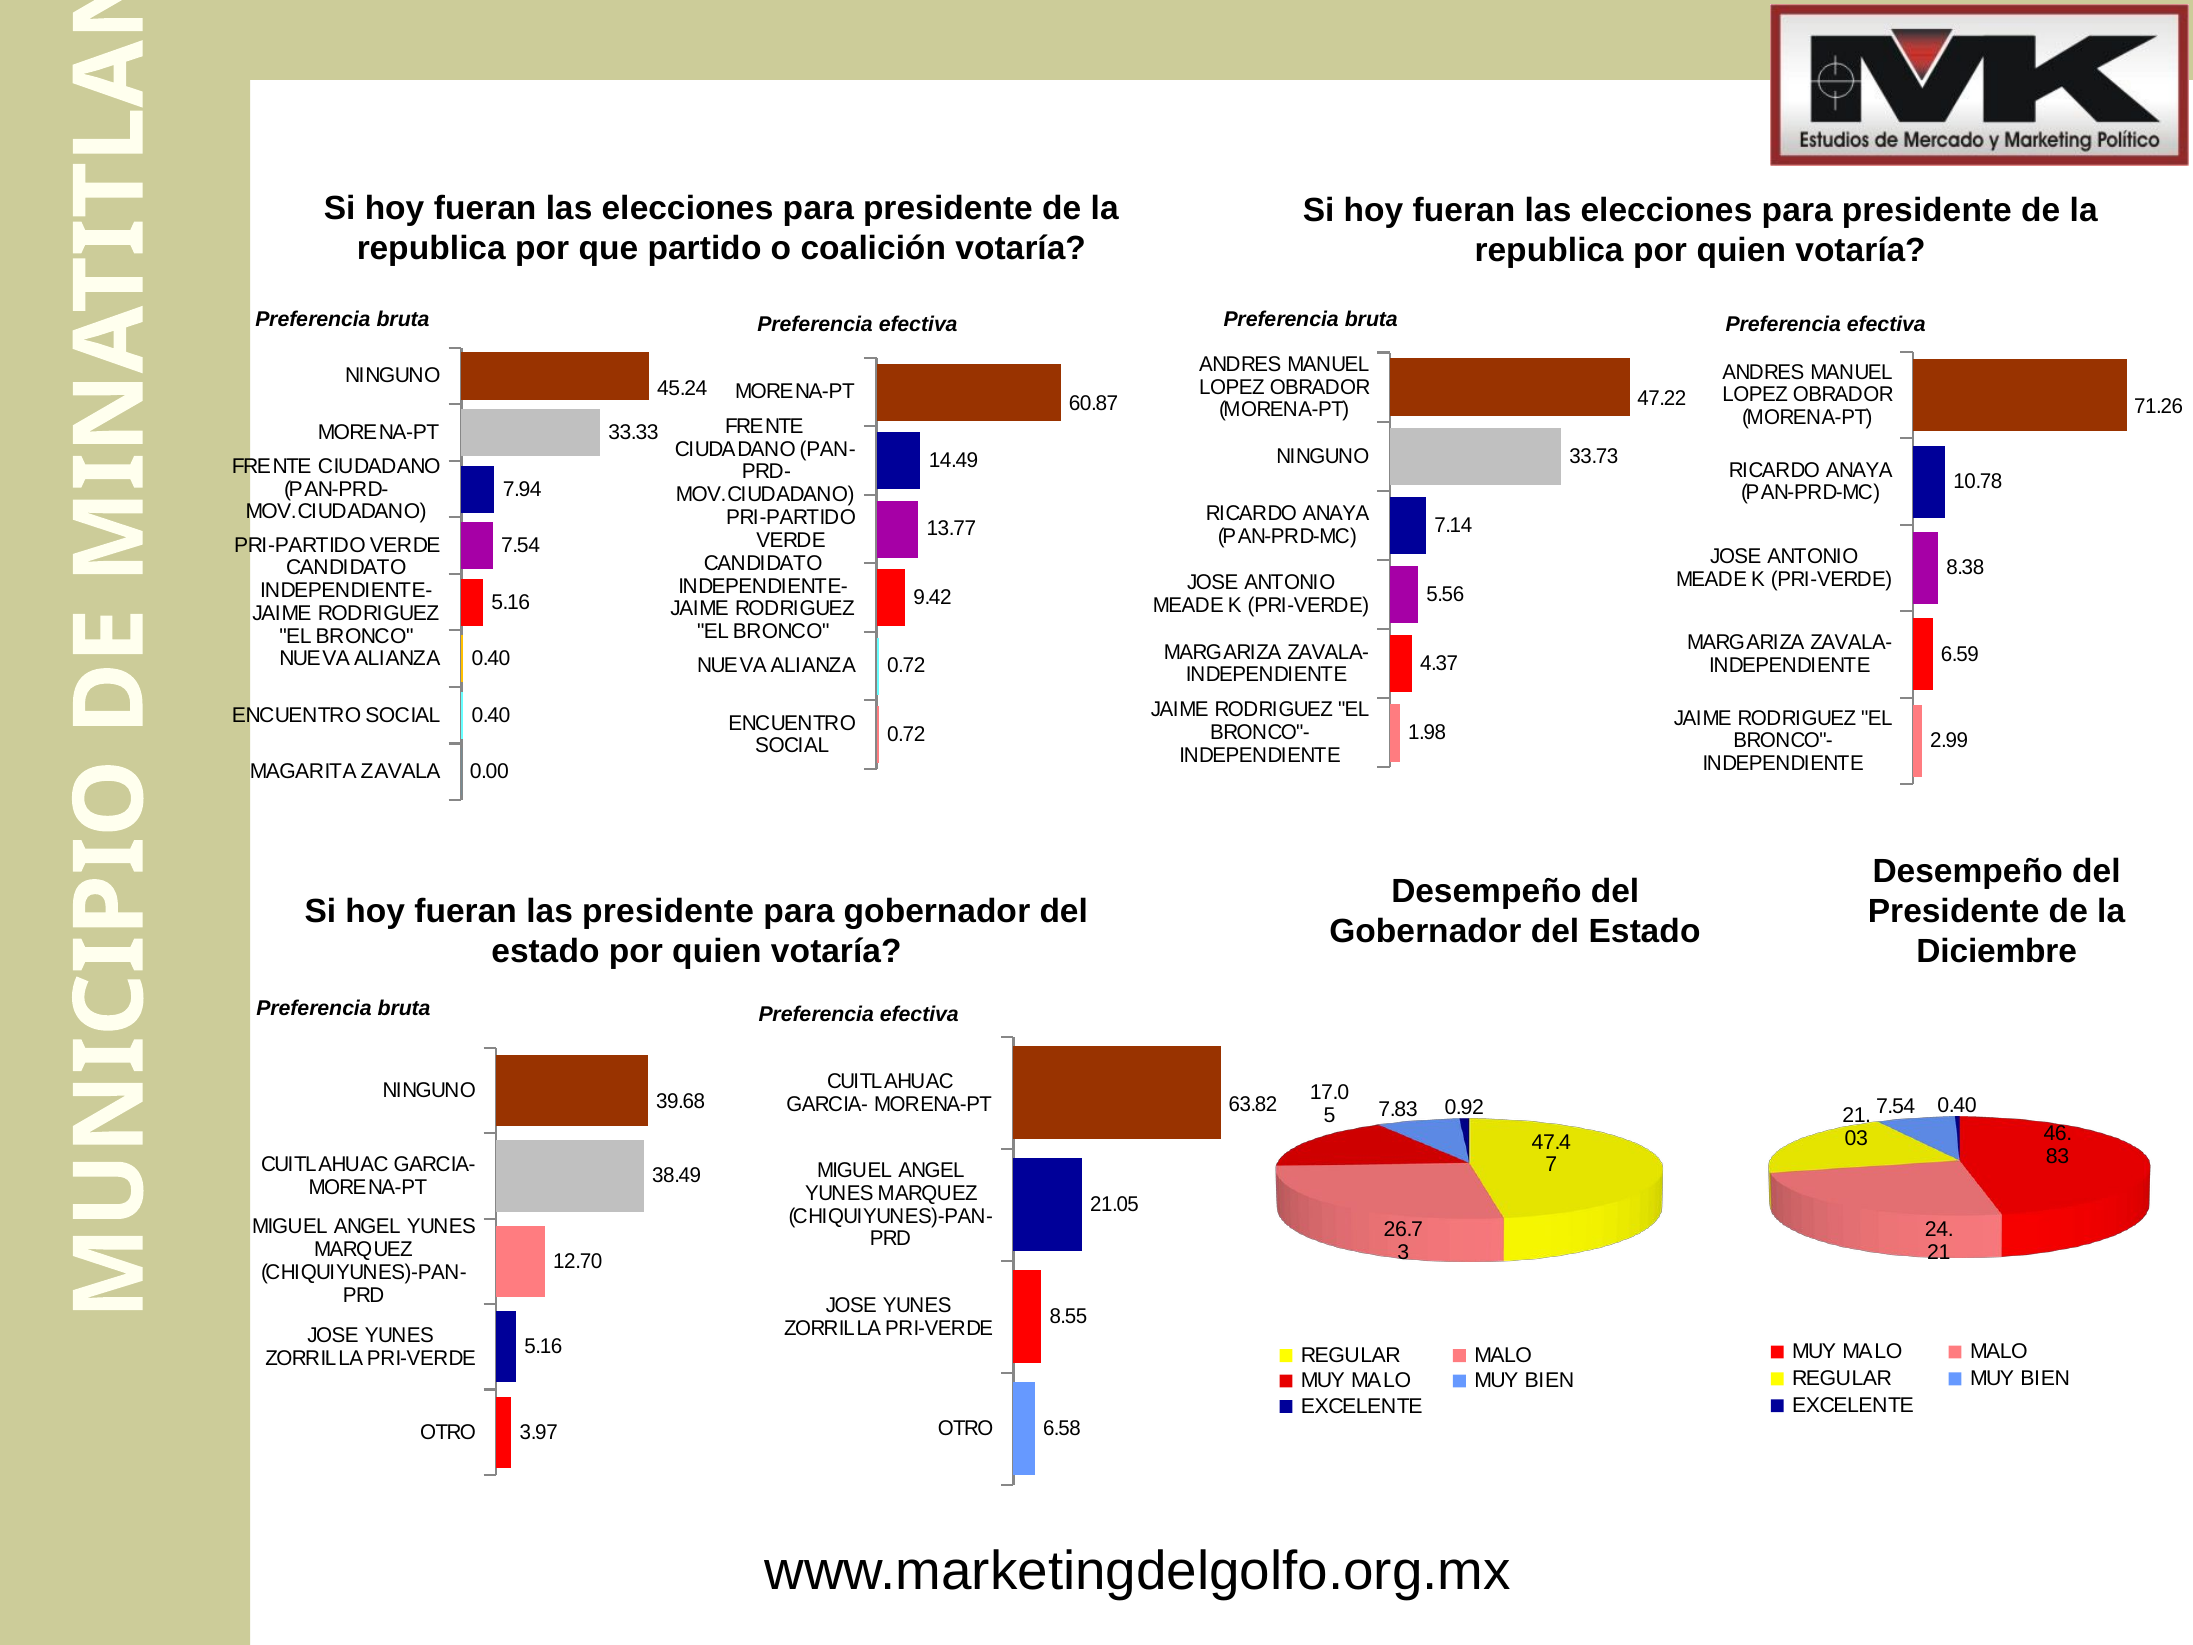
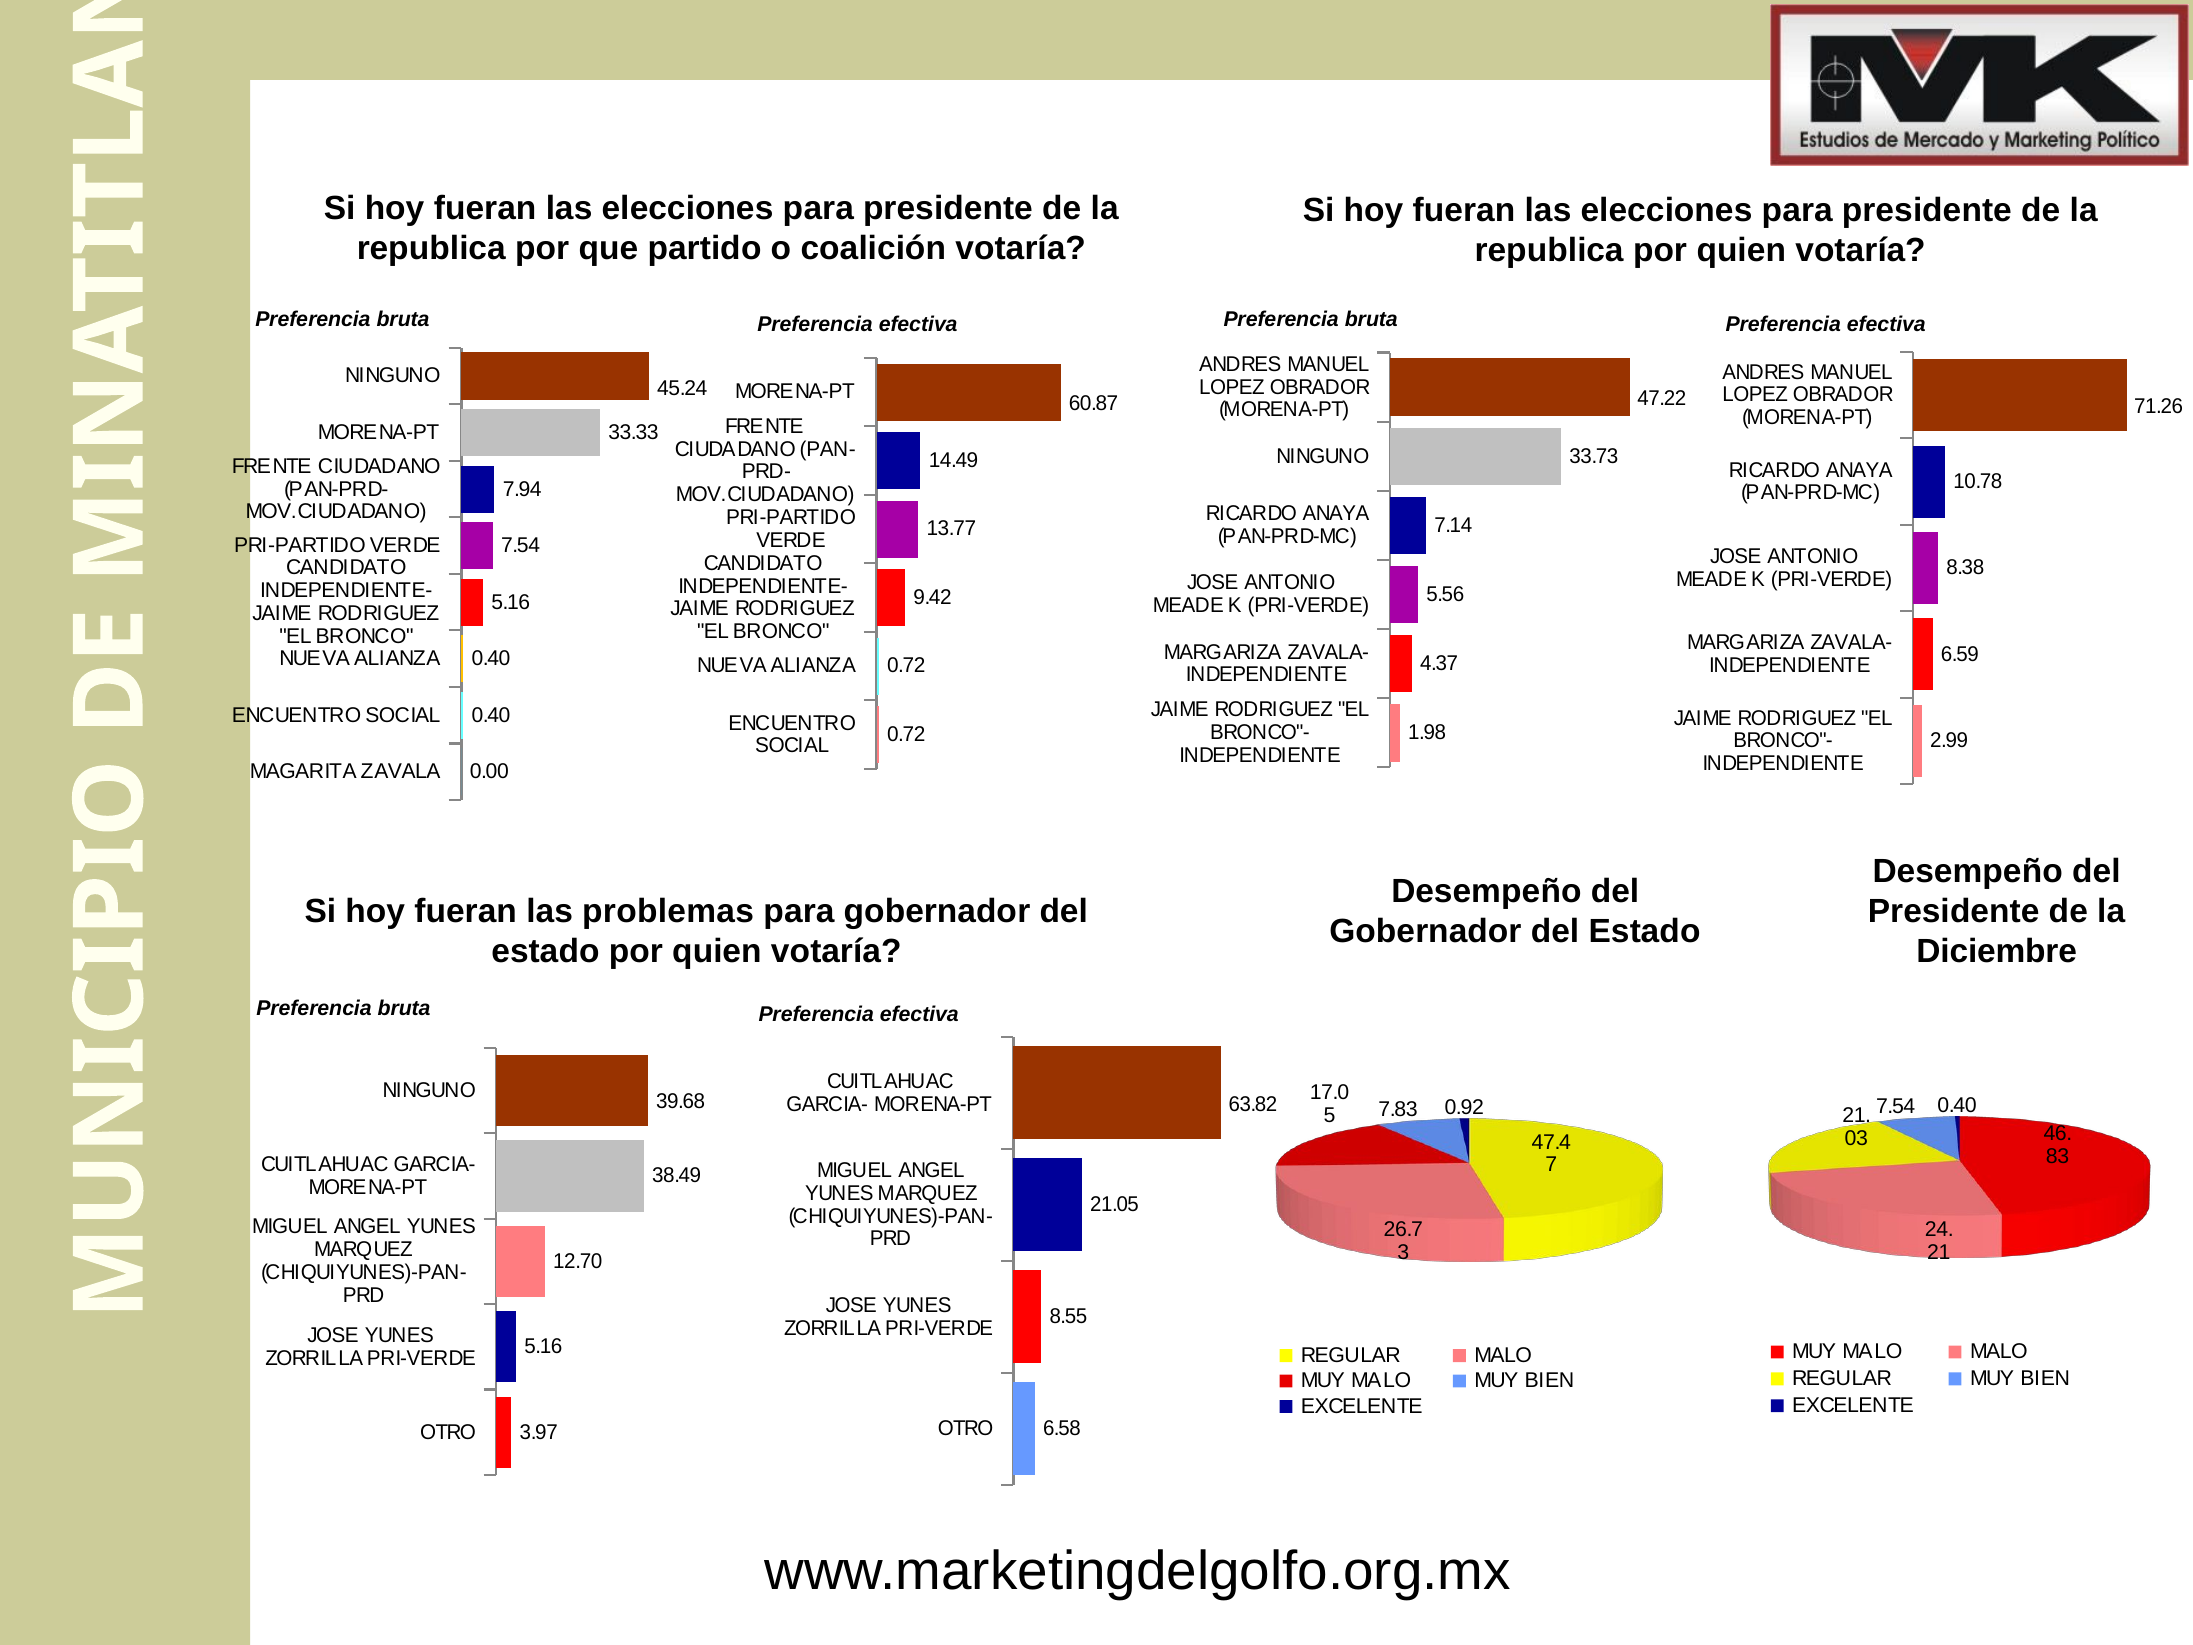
las presidente: presidente -> problemas
